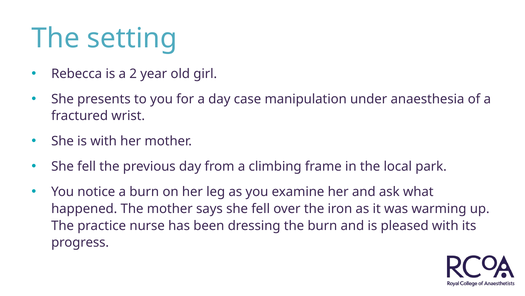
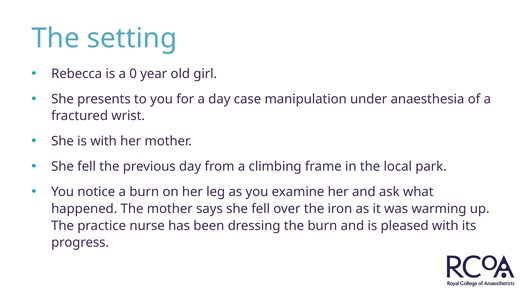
2: 2 -> 0
